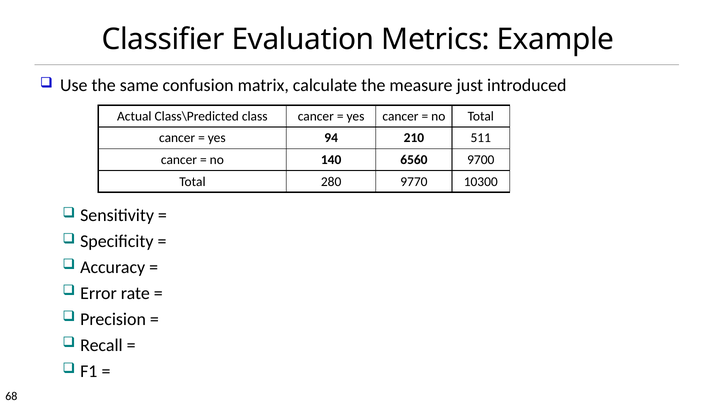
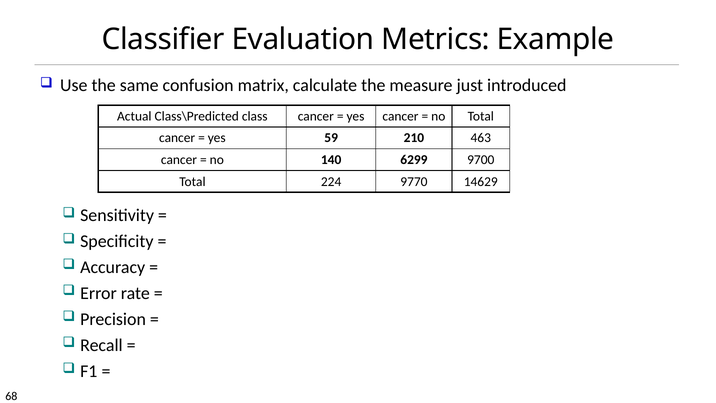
94: 94 -> 59
511: 511 -> 463
6560: 6560 -> 6299
280: 280 -> 224
10300: 10300 -> 14629
